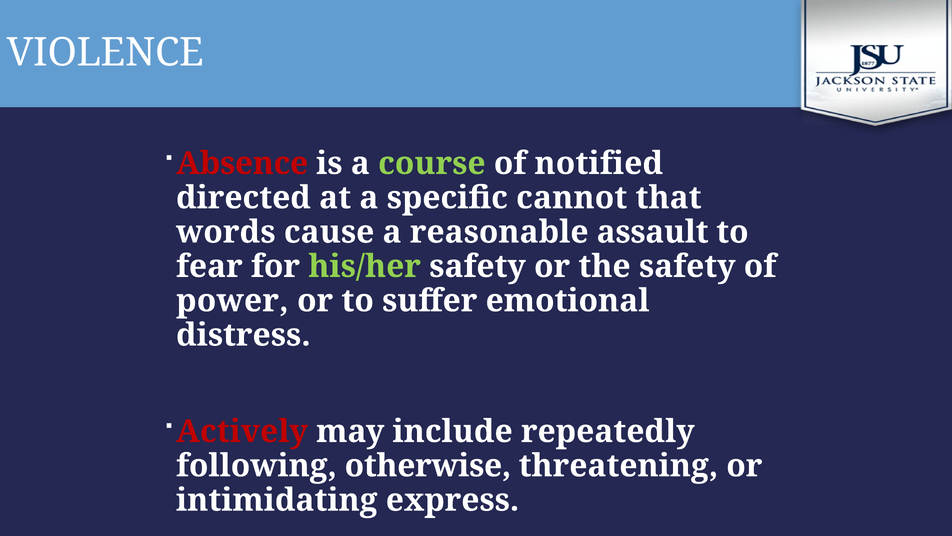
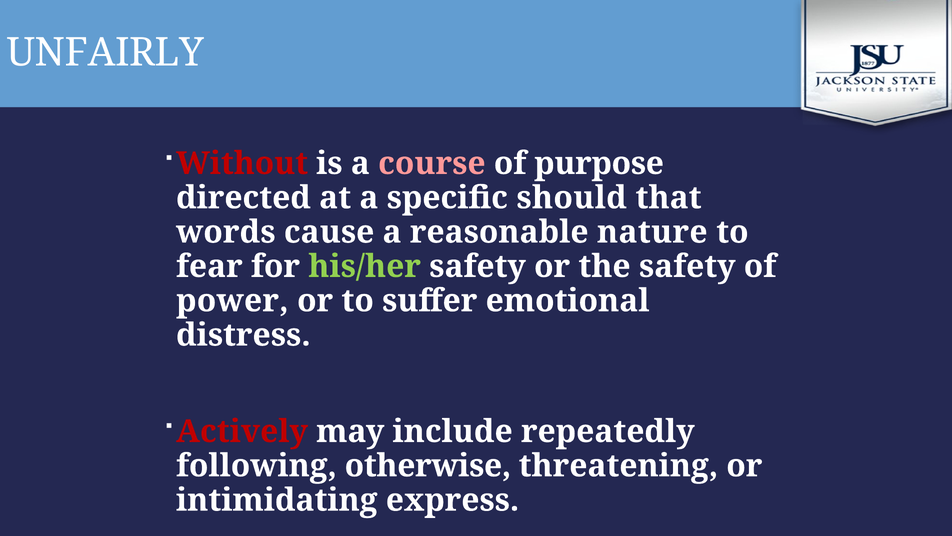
VIOLENCE: VIOLENCE -> UNFAIRLY
Absence: Absence -> Without
course colour: light green -> pink
notified: notified -> purpose
cannot: cannot -> should
assault: assault -> nature
